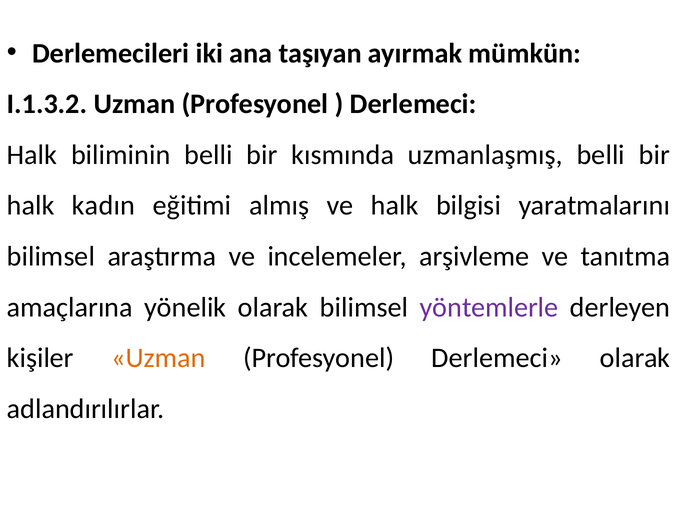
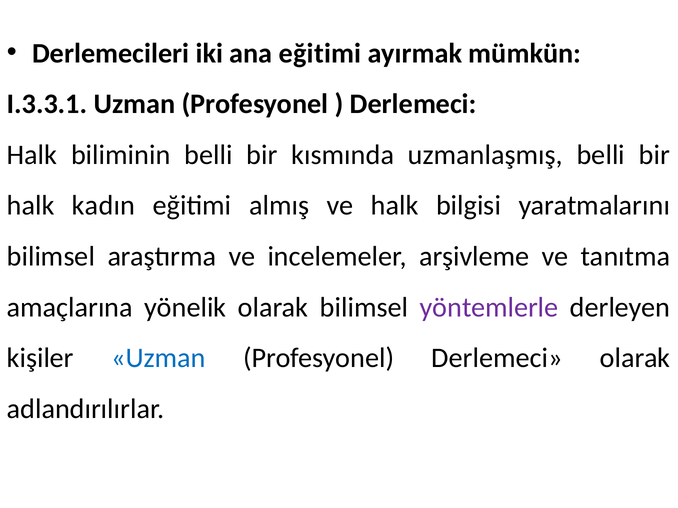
ana taşıyan: taşıyan -> eğitimi
I.1.3.2: I.1.3.2 -> I.3.3.1
Uzman at (158, 358) colour: orange -> blue
